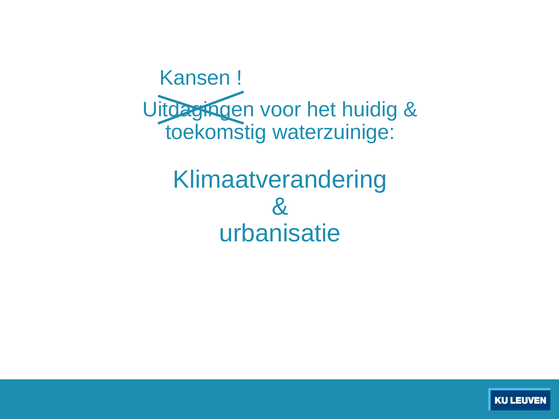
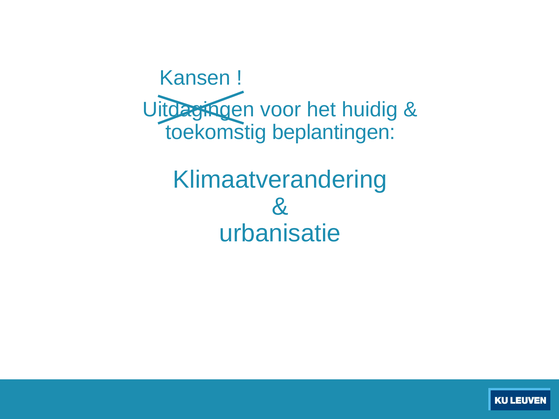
waterzuinige: waterzuinige -> beplantingen
